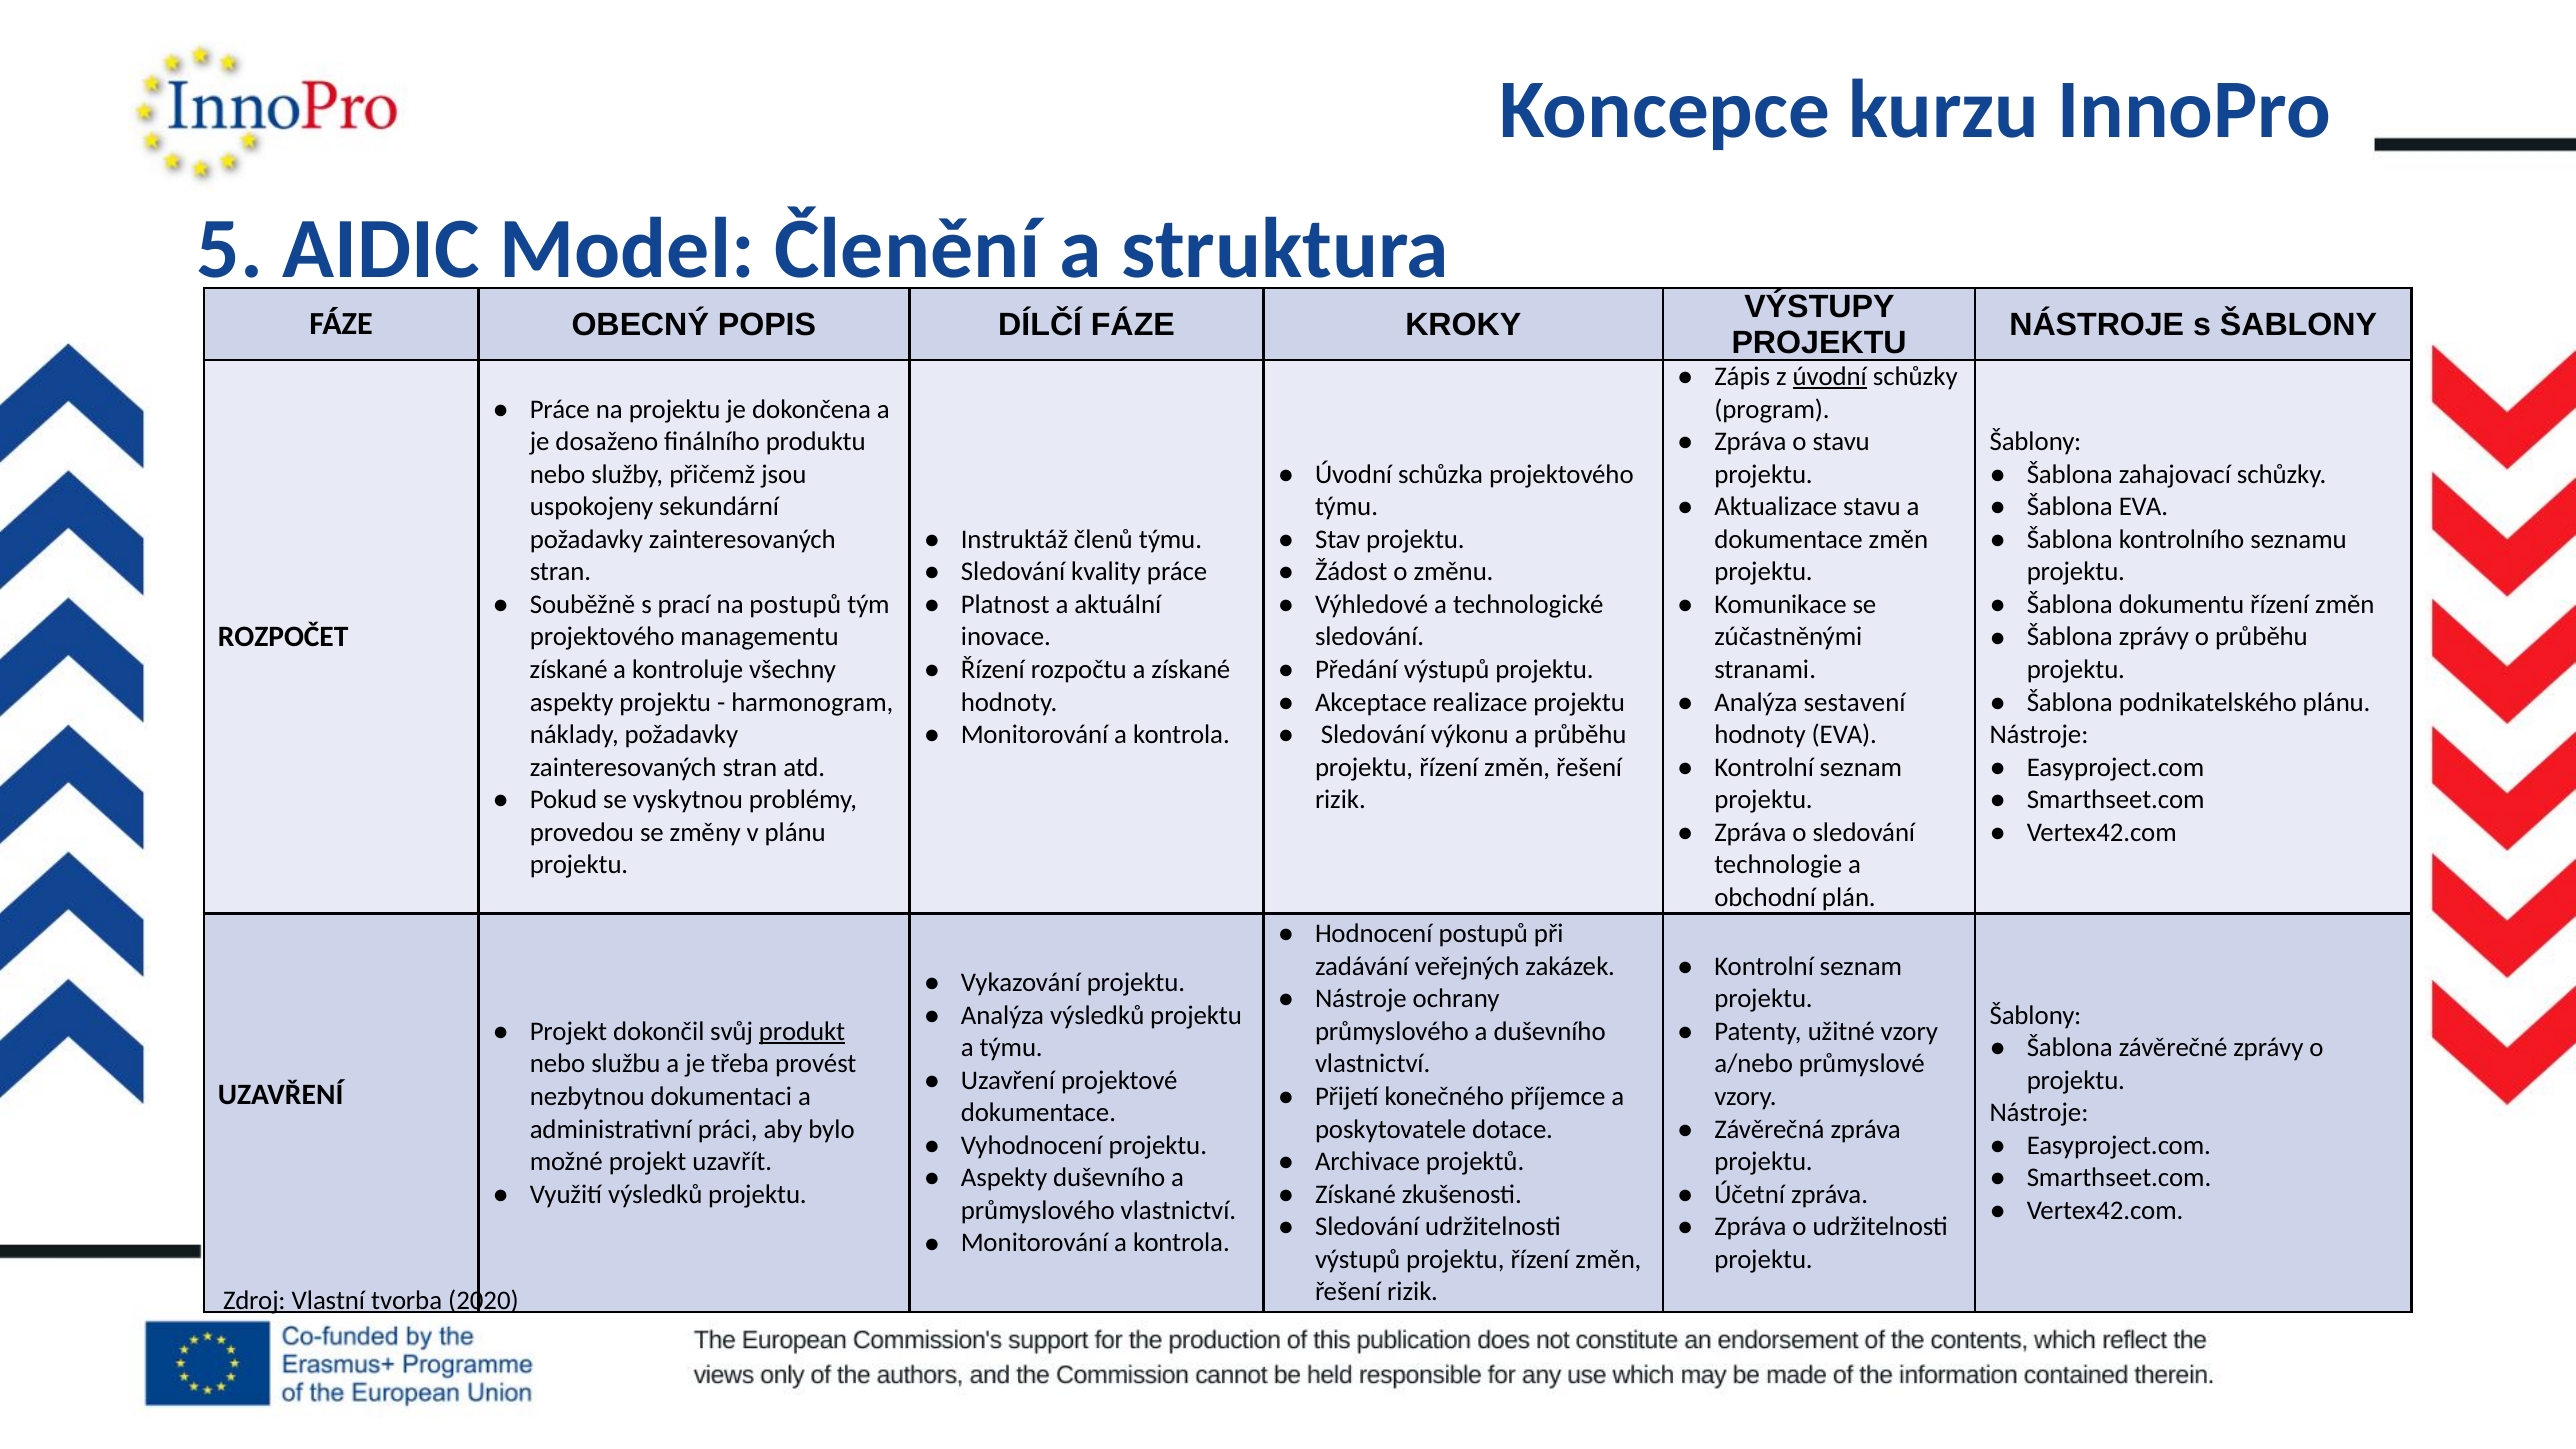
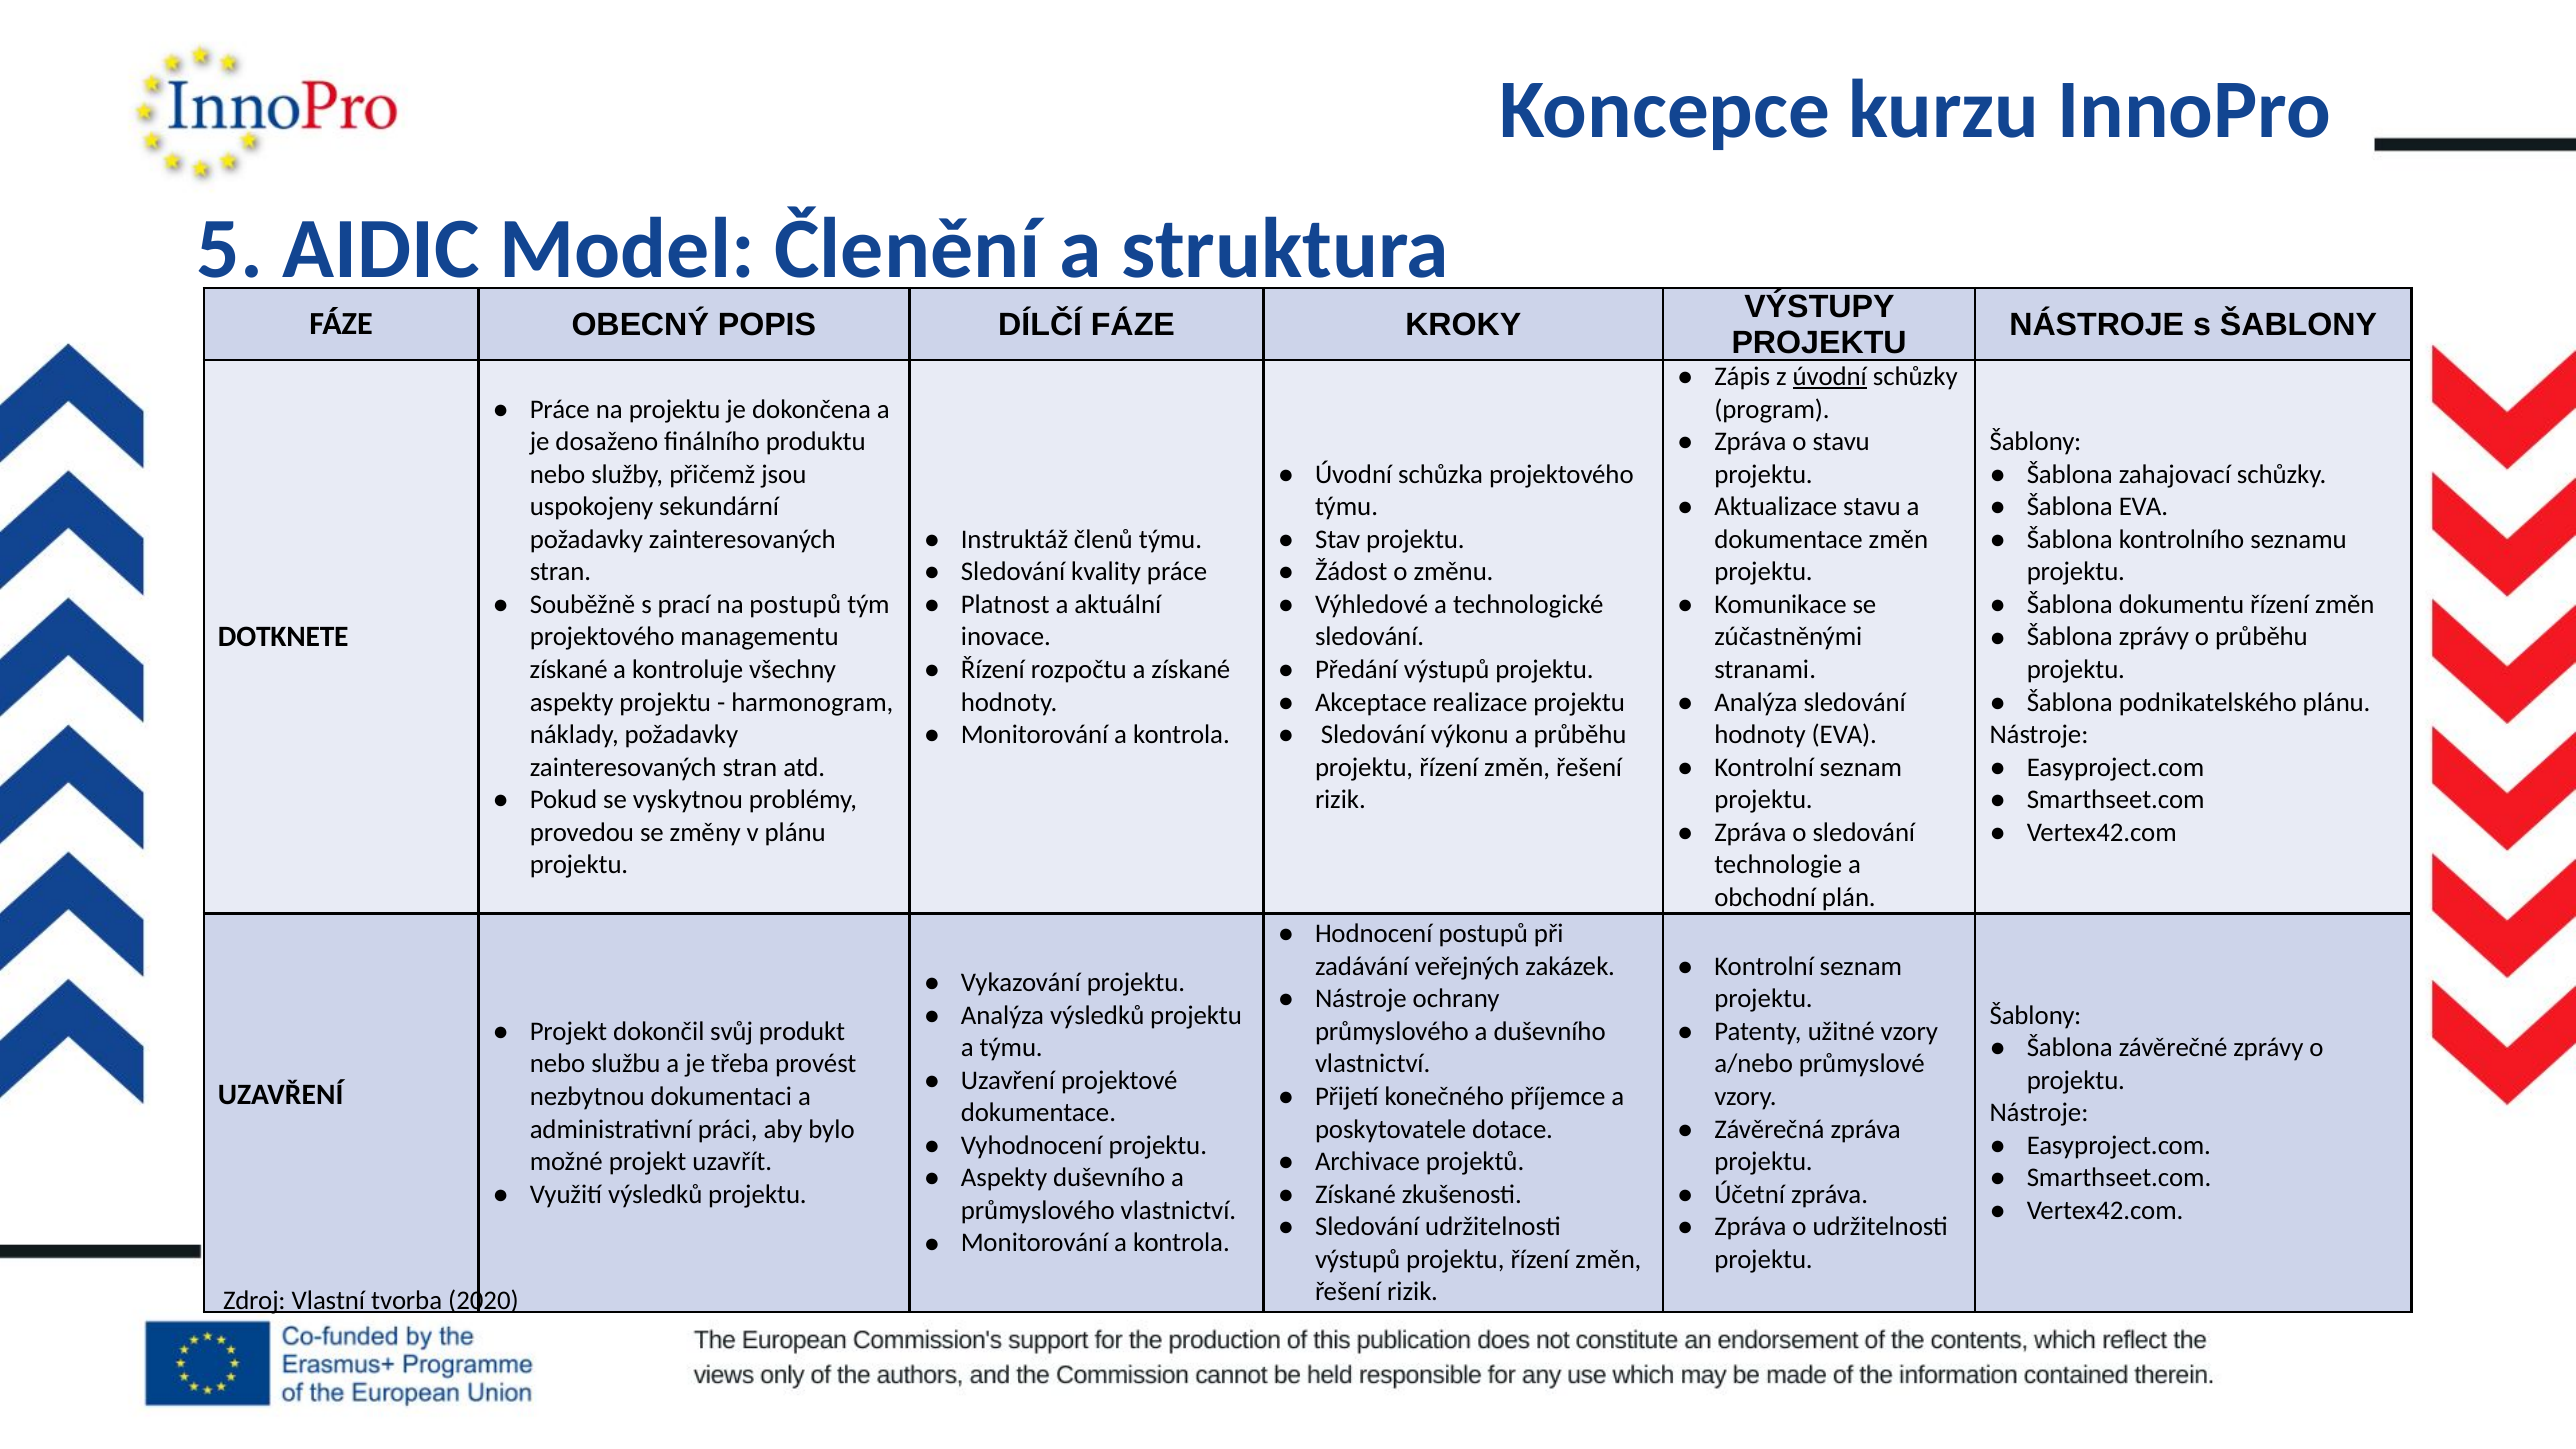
ROZPOČET: ROZPOČET -> DOTKNETE
Analýza sestavení: sestavení -> sledování
produkt underline: present -> none
